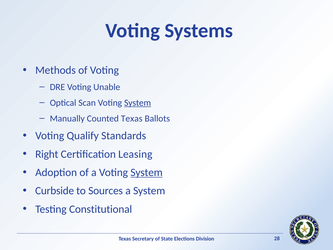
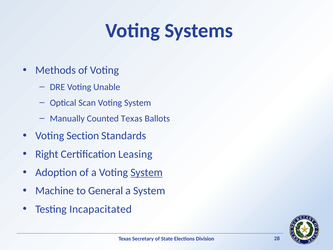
System at (138, 103) underline: present -> none
Qualify: Qualify -> Section
Curbside: Curbside -> Machine
Sources: Sources -> General
Constitutional: Constitutional -> Incapacitated
